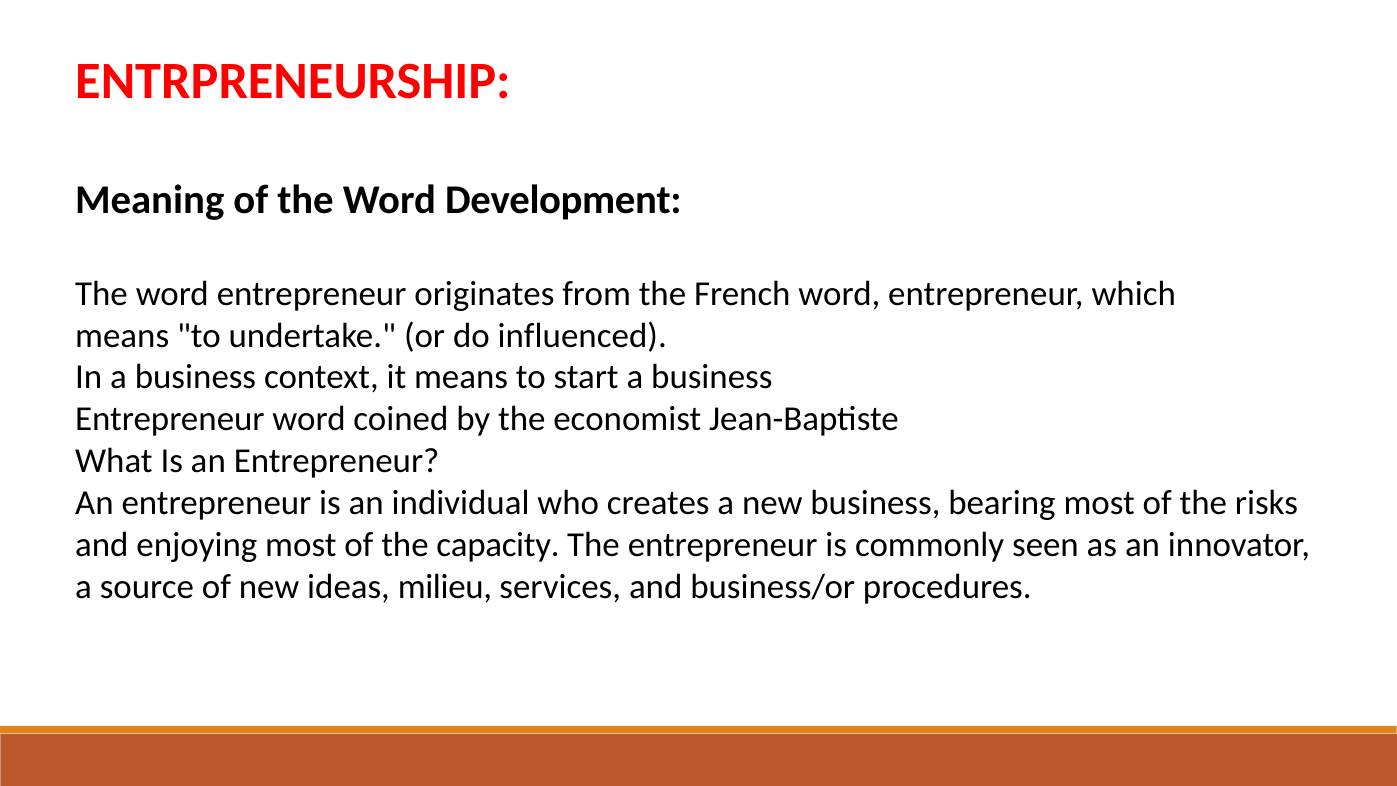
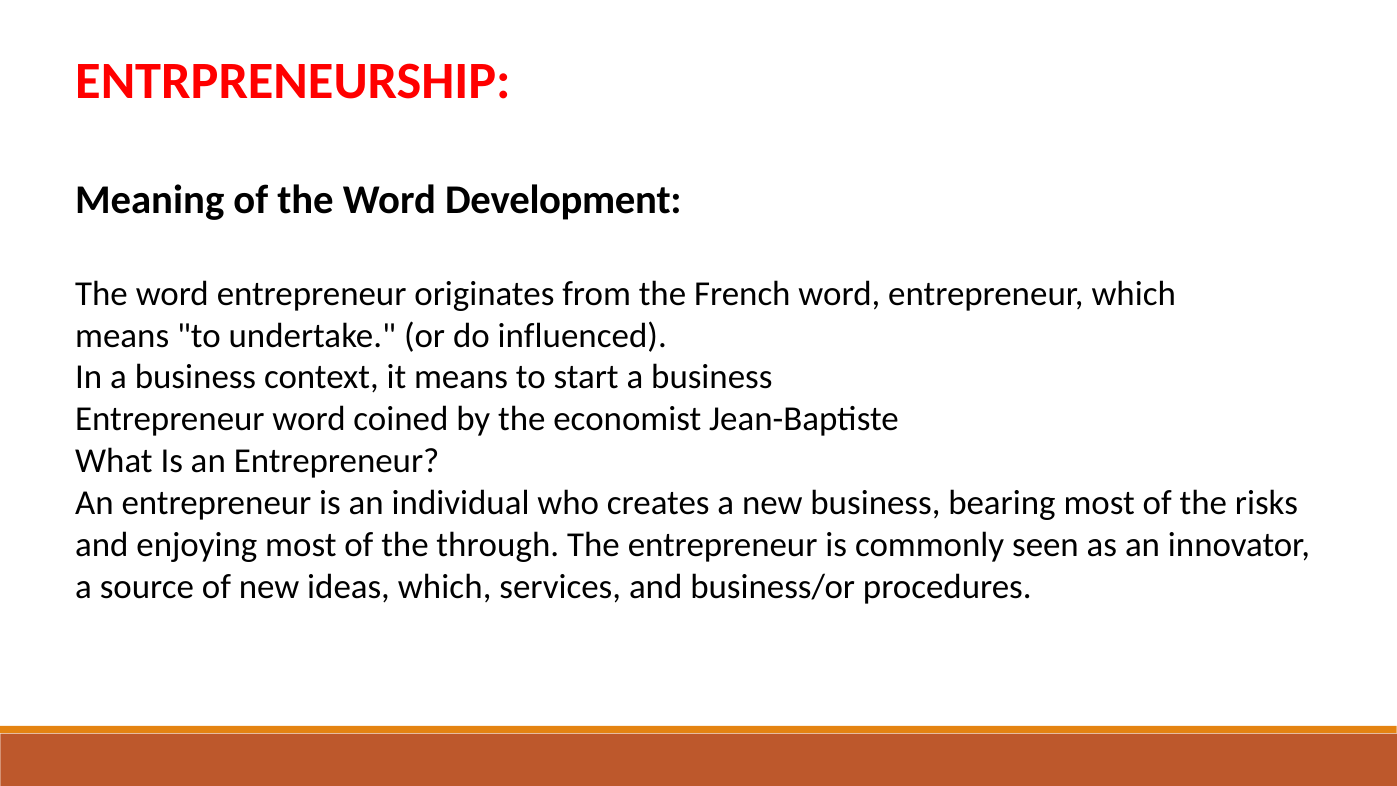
capacity: capacity -> through
ideas milieu: milieu -> which
